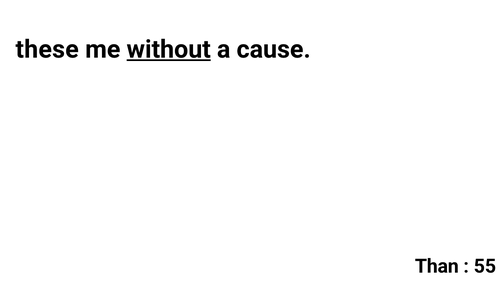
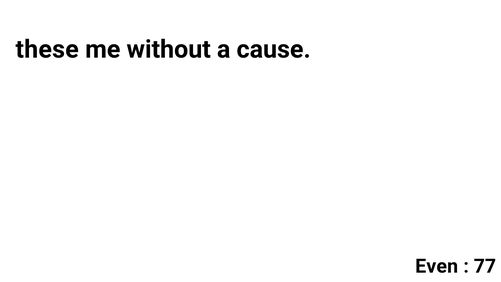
without underline: present -> none
Than: Than -> Even
55: 55 -> 77
